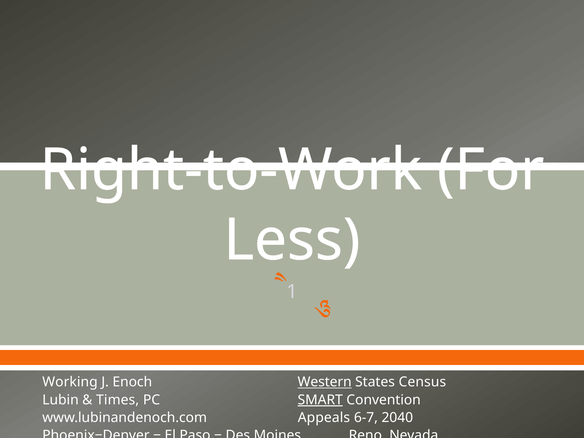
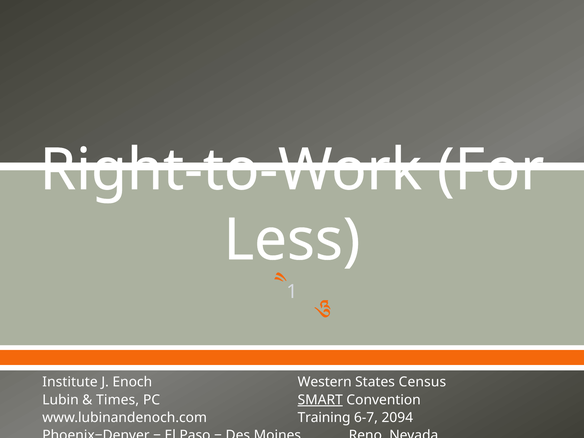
Working: Working -> Institute
Western underline: present -> none
Appeals: Appeals -> Training
2040: 2040 -> 2094
